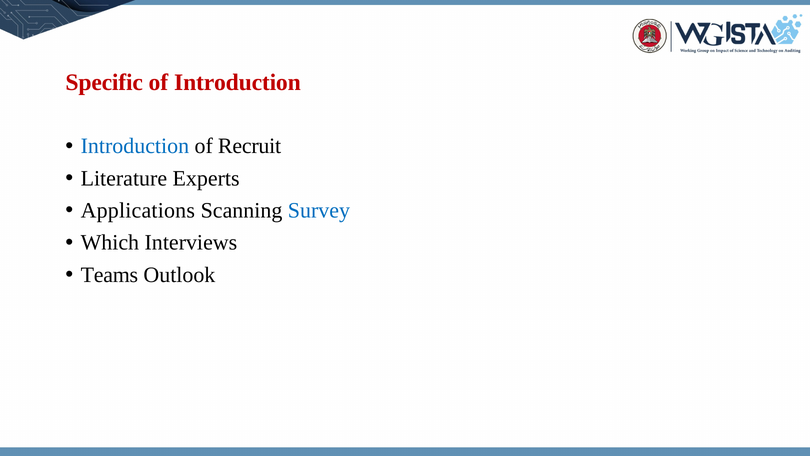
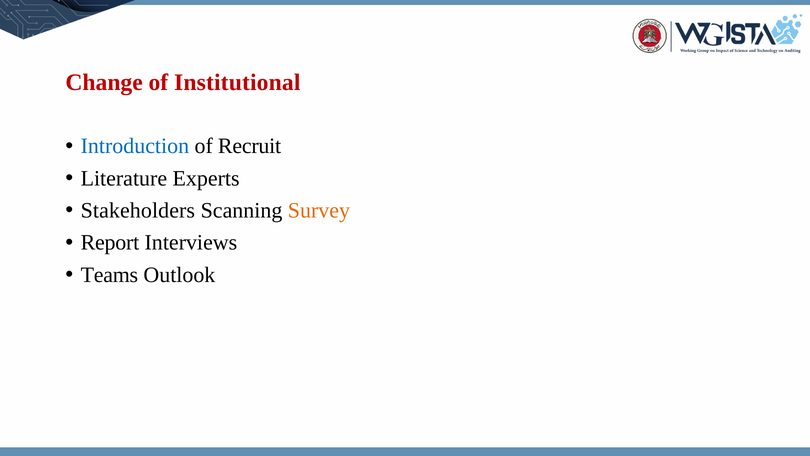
Specific: Specific -> Change
of Introduction: Introduction -> Institutional
Applications: Applications -> Stakeholders
Survey colour: blue -> orange
Which: Which -> Report
